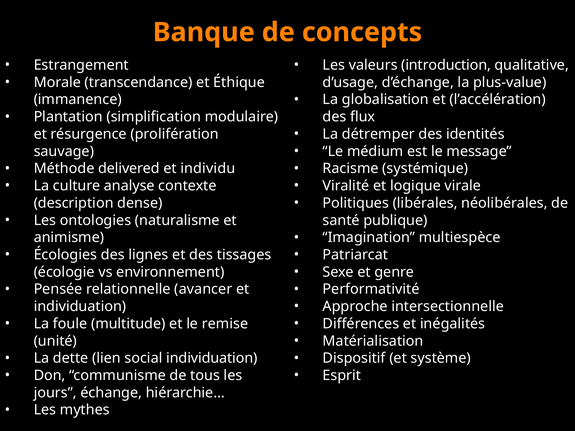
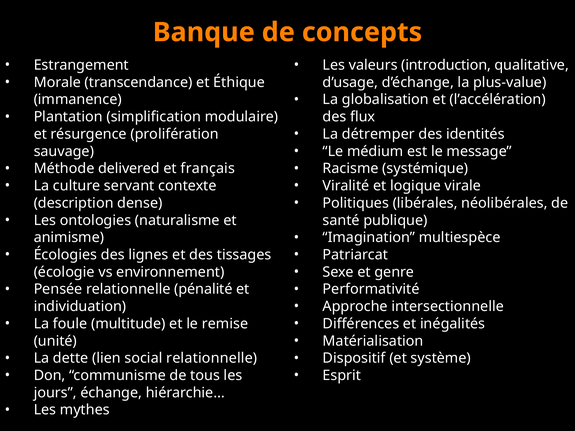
individu: individu -> français
analyse: analyse -> servant
avancer: avancer -> pénalité
social individuation: individuation -> relationnelle
